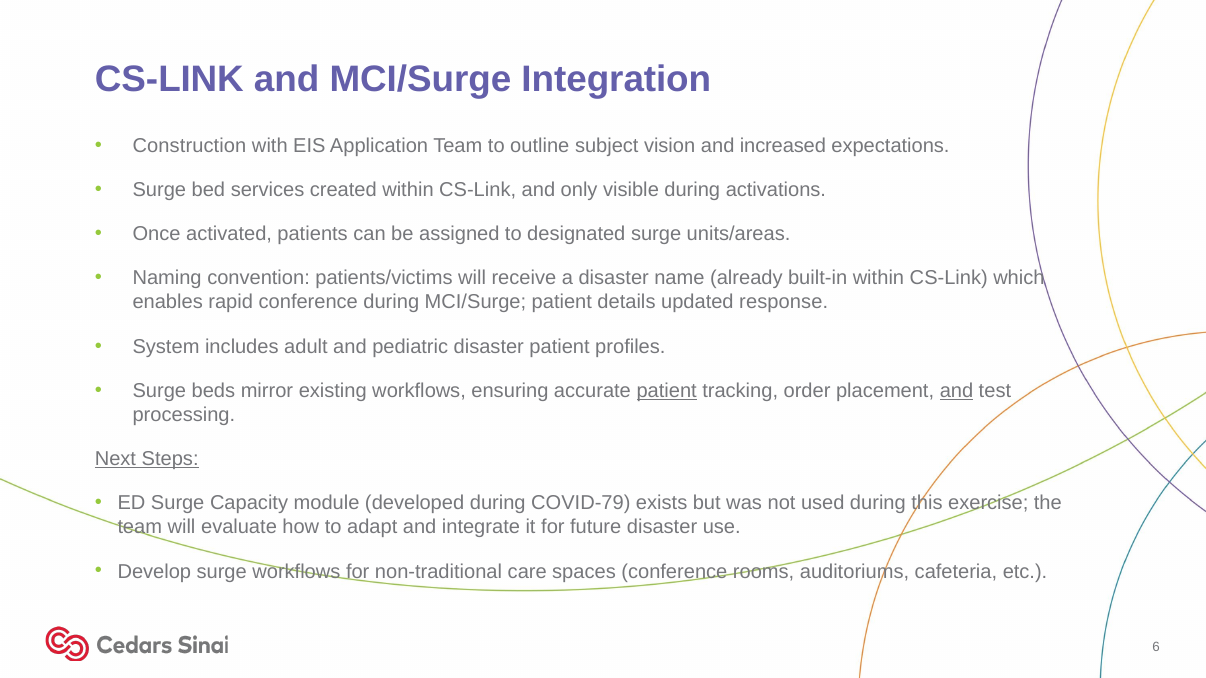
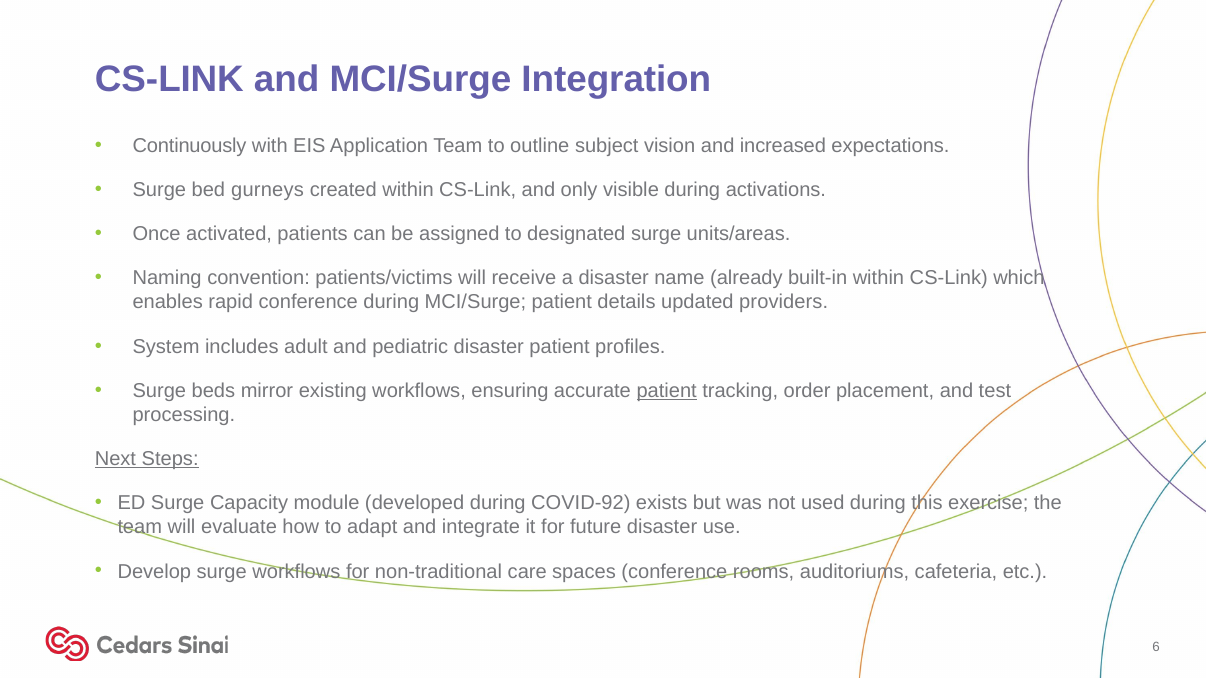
Construction: Construction -> Continuously
services: services -> gurneys
response: response -> providers
and at (957, 391) underline: present -> none
COVID-79: COVID-79 -> COVID-92
